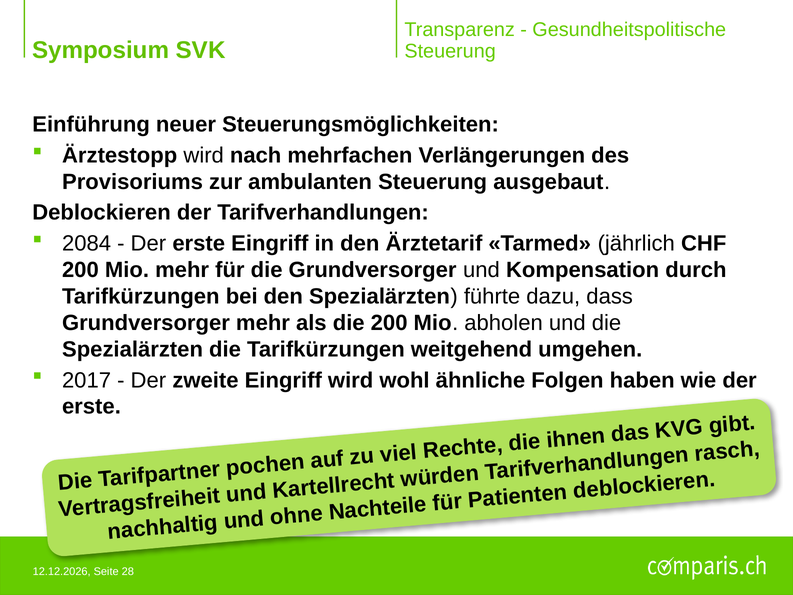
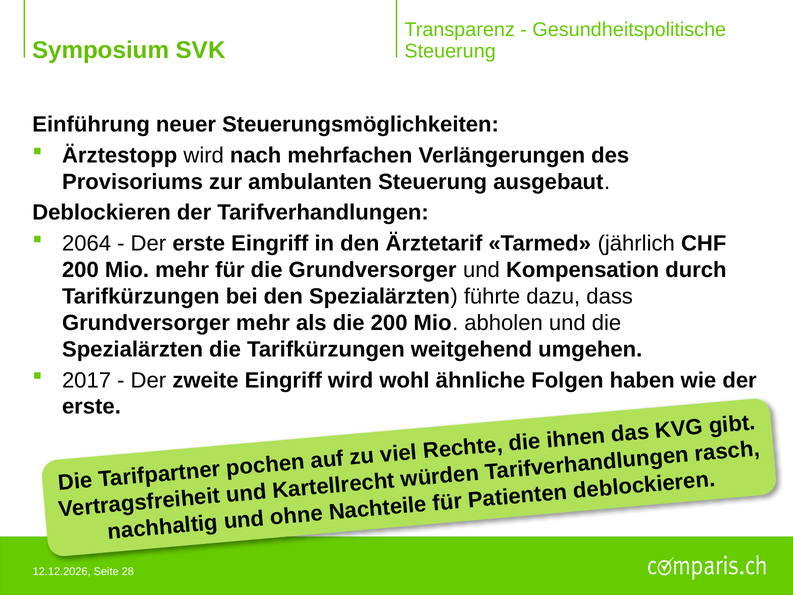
2084: 2084 -> 2064
